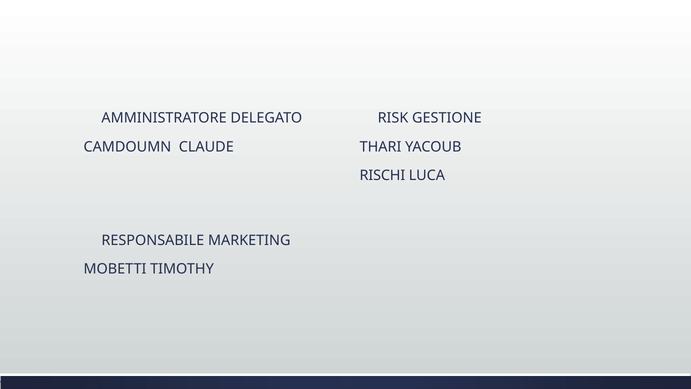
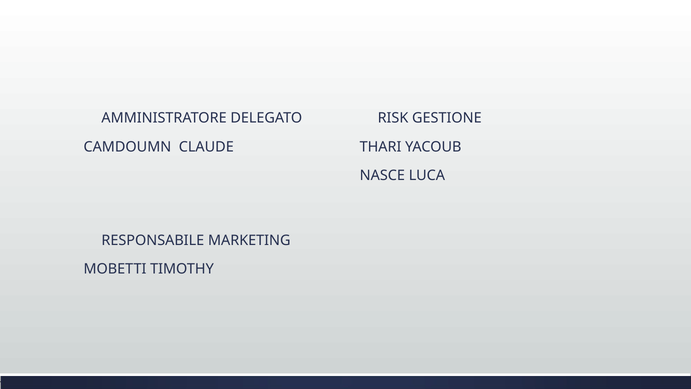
RISCHI: RISCHI -> NASCE
